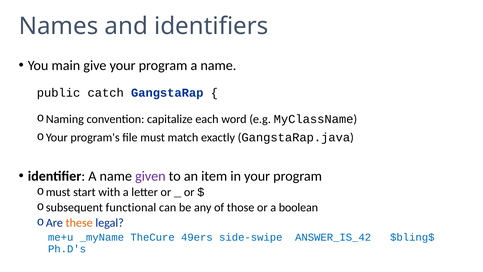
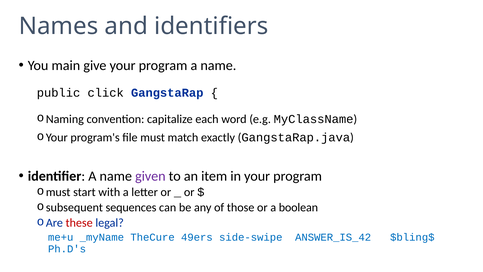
catch: catch -> click
functional: functional -> sequences
these colour: orange -> red
